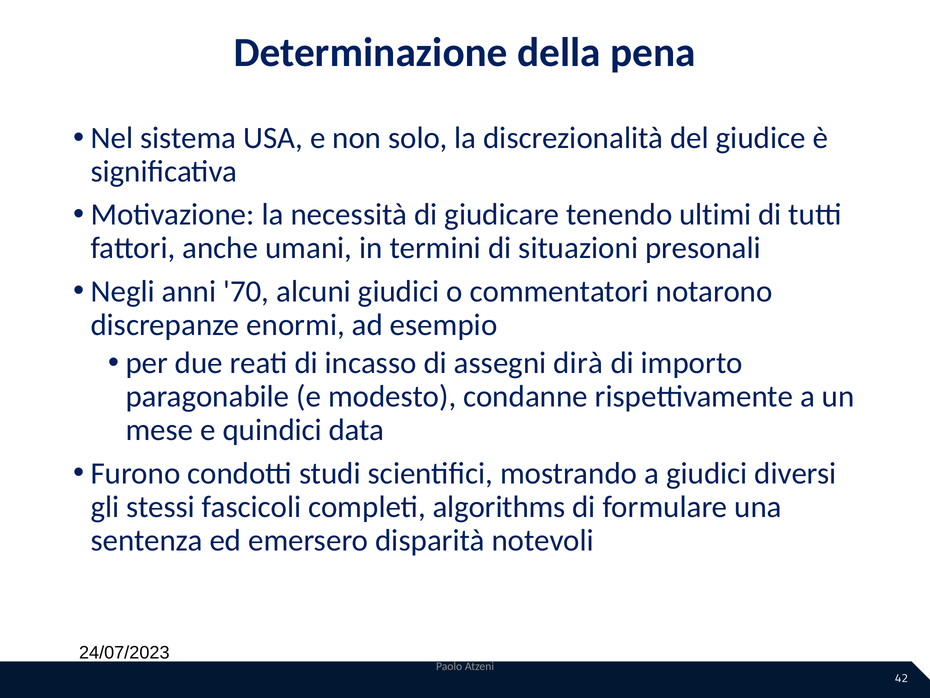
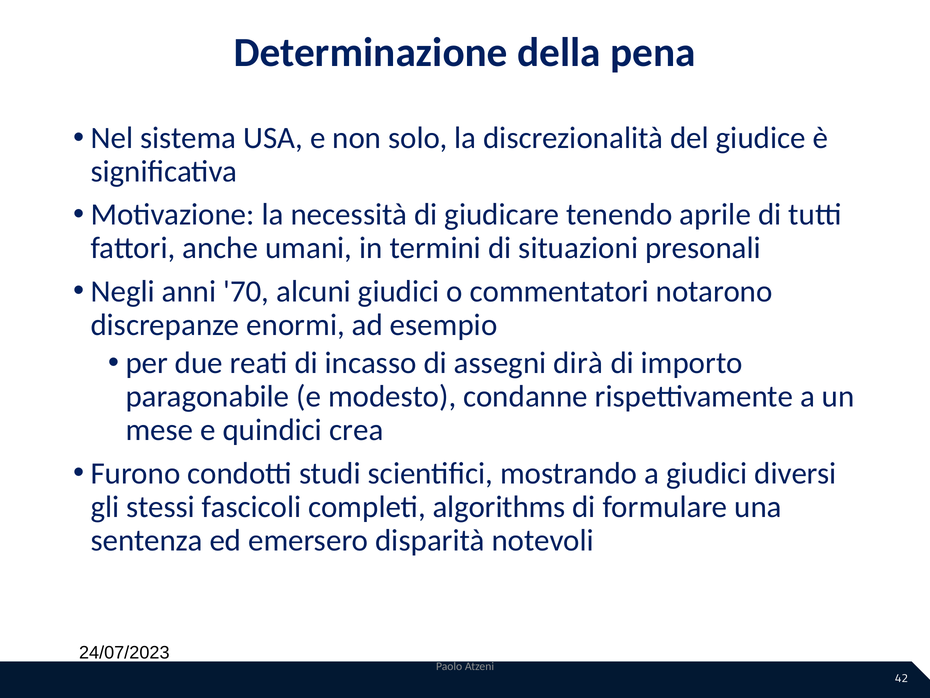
ultimi: ultimi -> aprile
data: data -> crea
